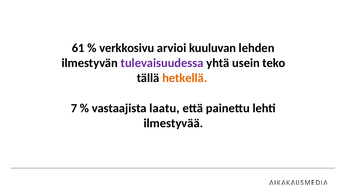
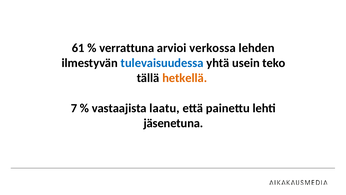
verkkosivu: verkkosivu -> verrattuna
kuuluvan: kuuluvan -> verkossa
tulevaisuudessa colour: purple -> blue
ilmestyvää: ilmestyvää -> jäsenetuna
